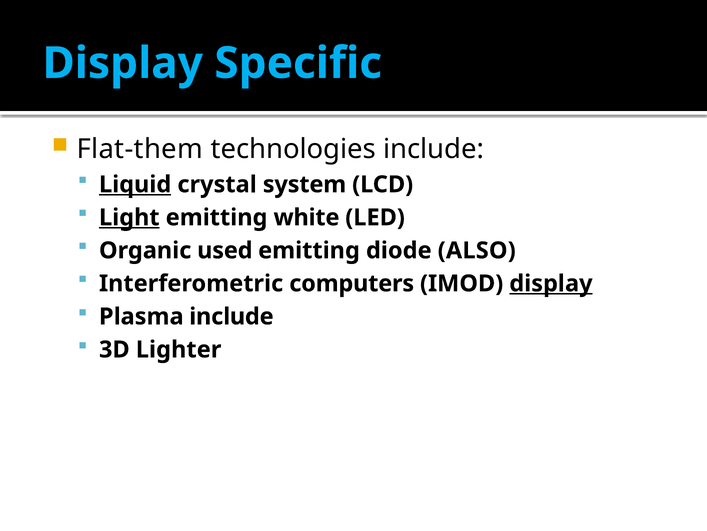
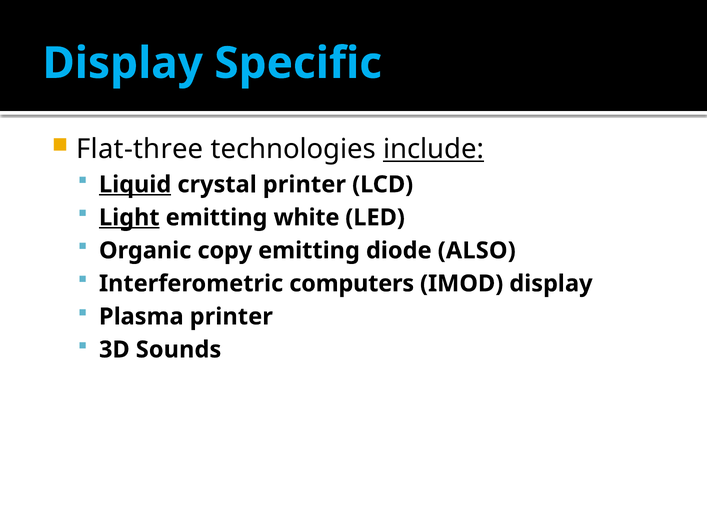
Flat-them: Flat-them -> Flat-three
include at (434, 149) underline: none -> present
crystal system: system -> printer
used: used -> copy
display at (551, 283) underline: present -> none
Plasma include: include -> printer
Lighter: Lighter -> Sounds
